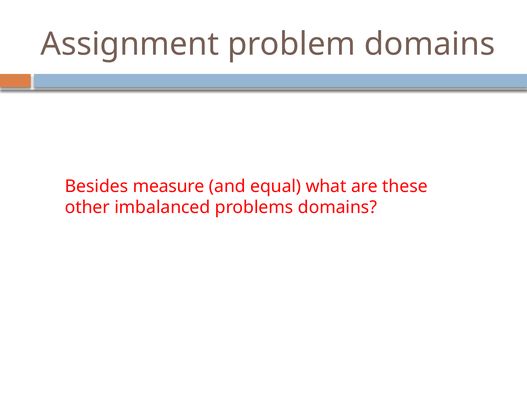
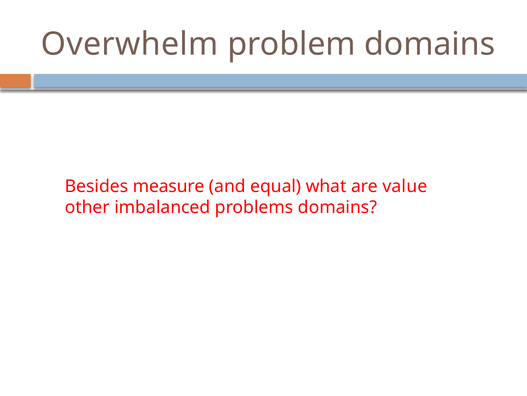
Assignment: Assignment -> Overwhelm
these: these -> value
